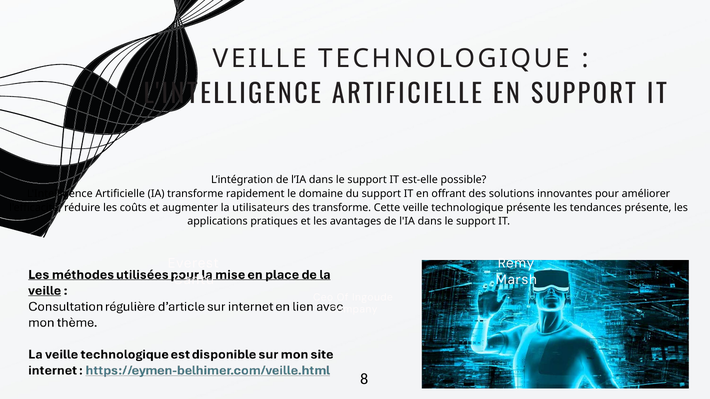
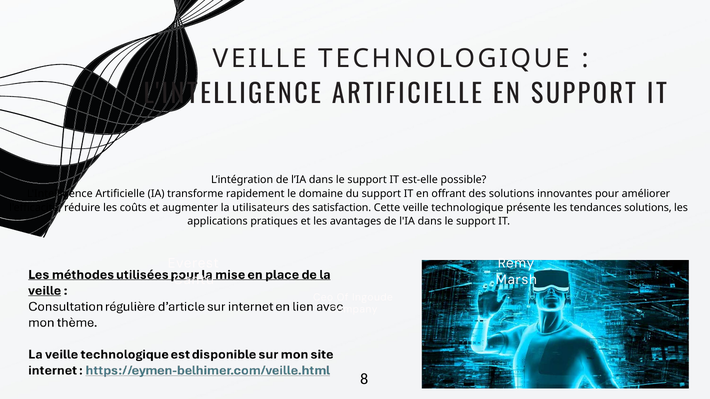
des transforme: transforme -> satisfaction
tendances présente: présente -> solutions
